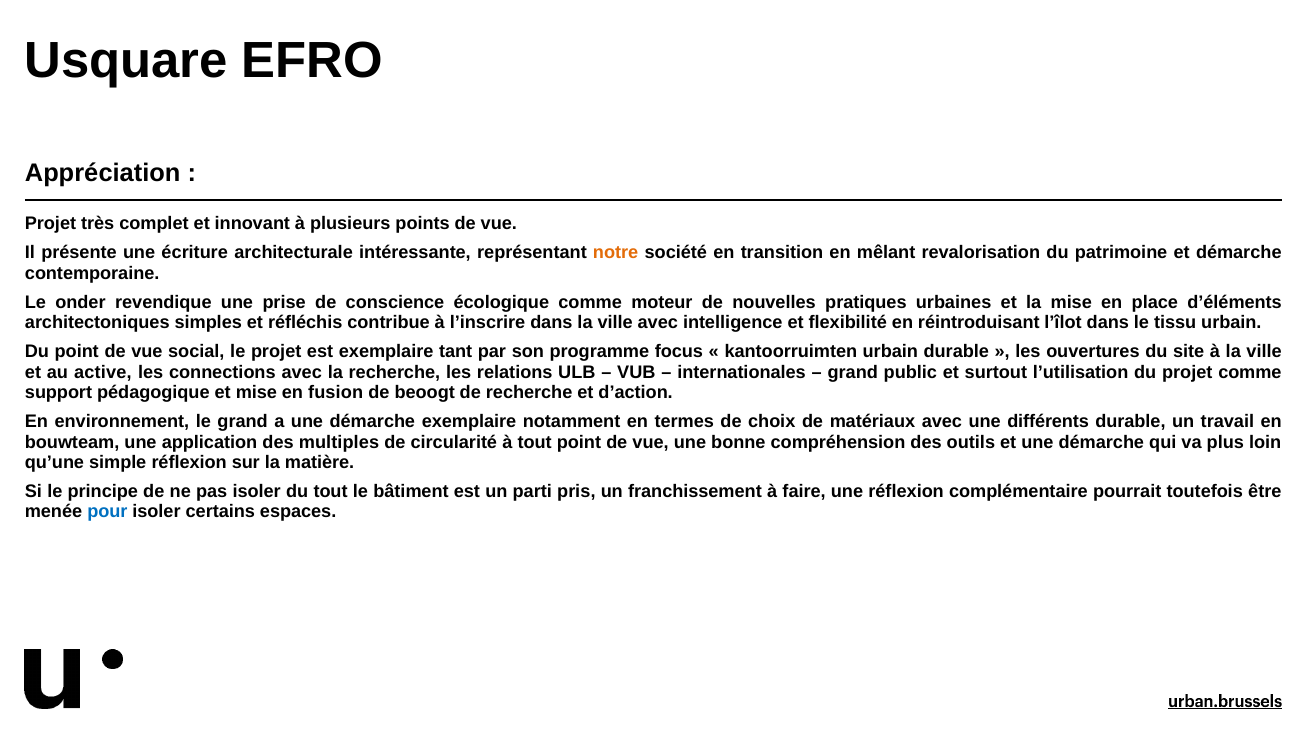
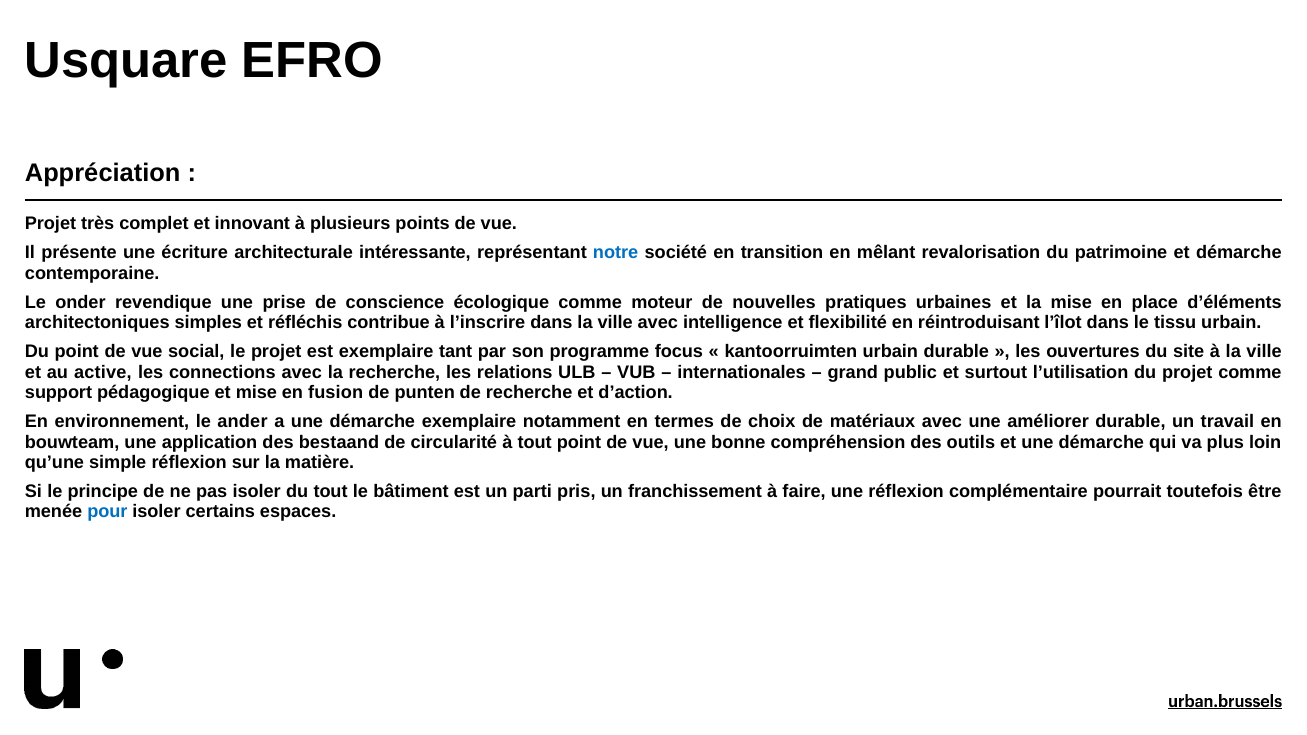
notre colour: orange -> blue
beoogt: beoogt -> punten
le grand: grand -> ander
différents: différents -> améliorer
multiples: multiples -> bestaand
